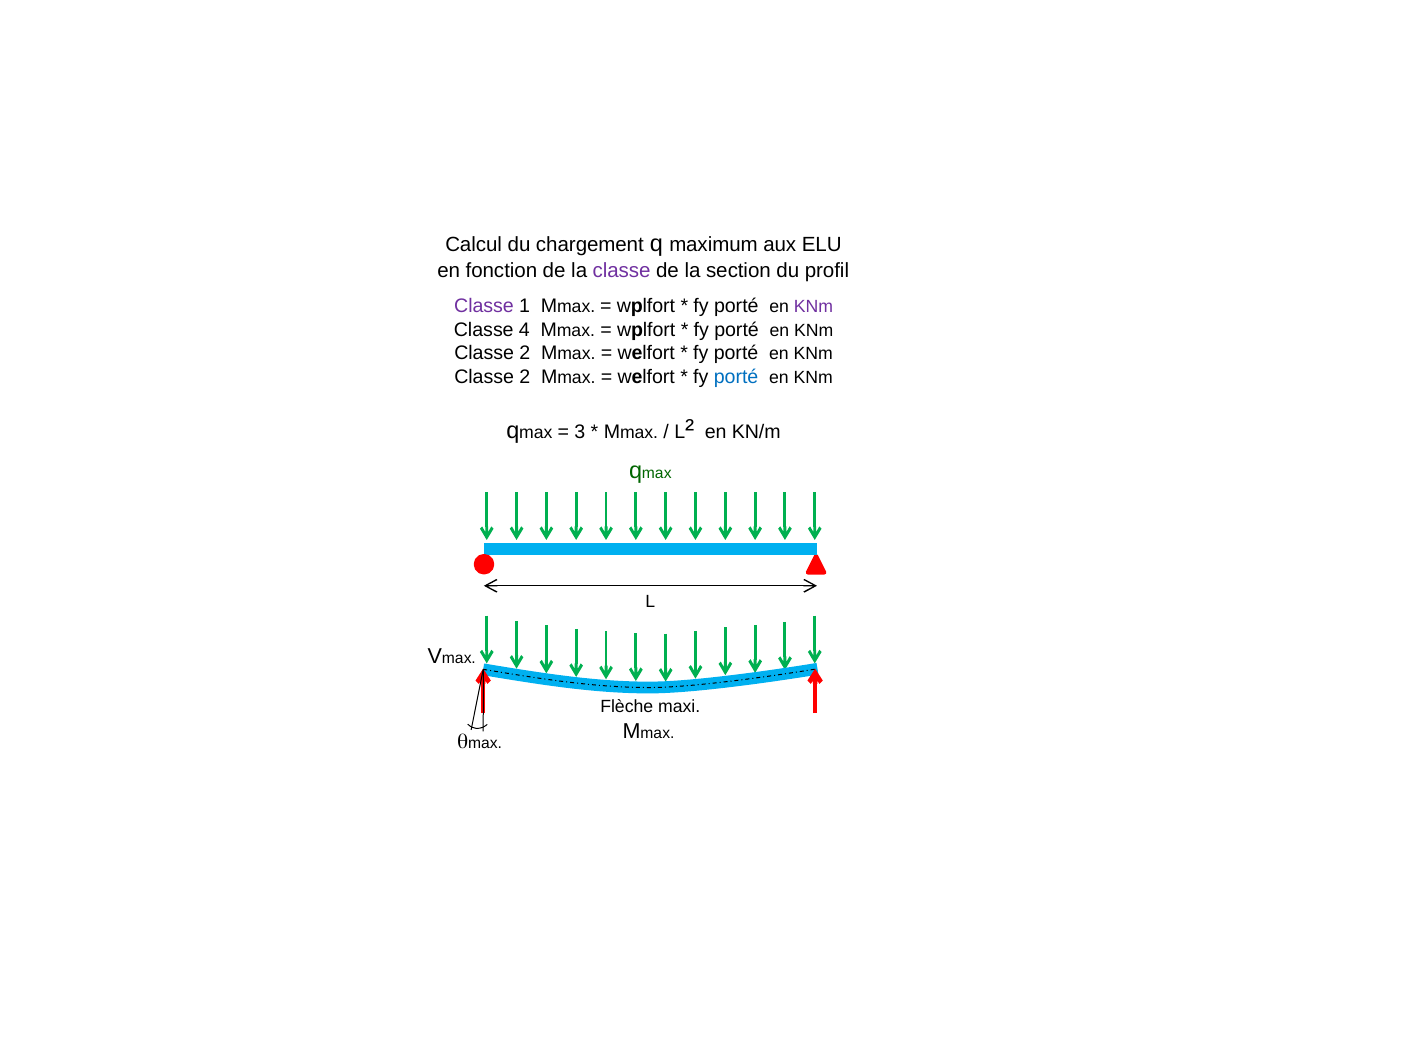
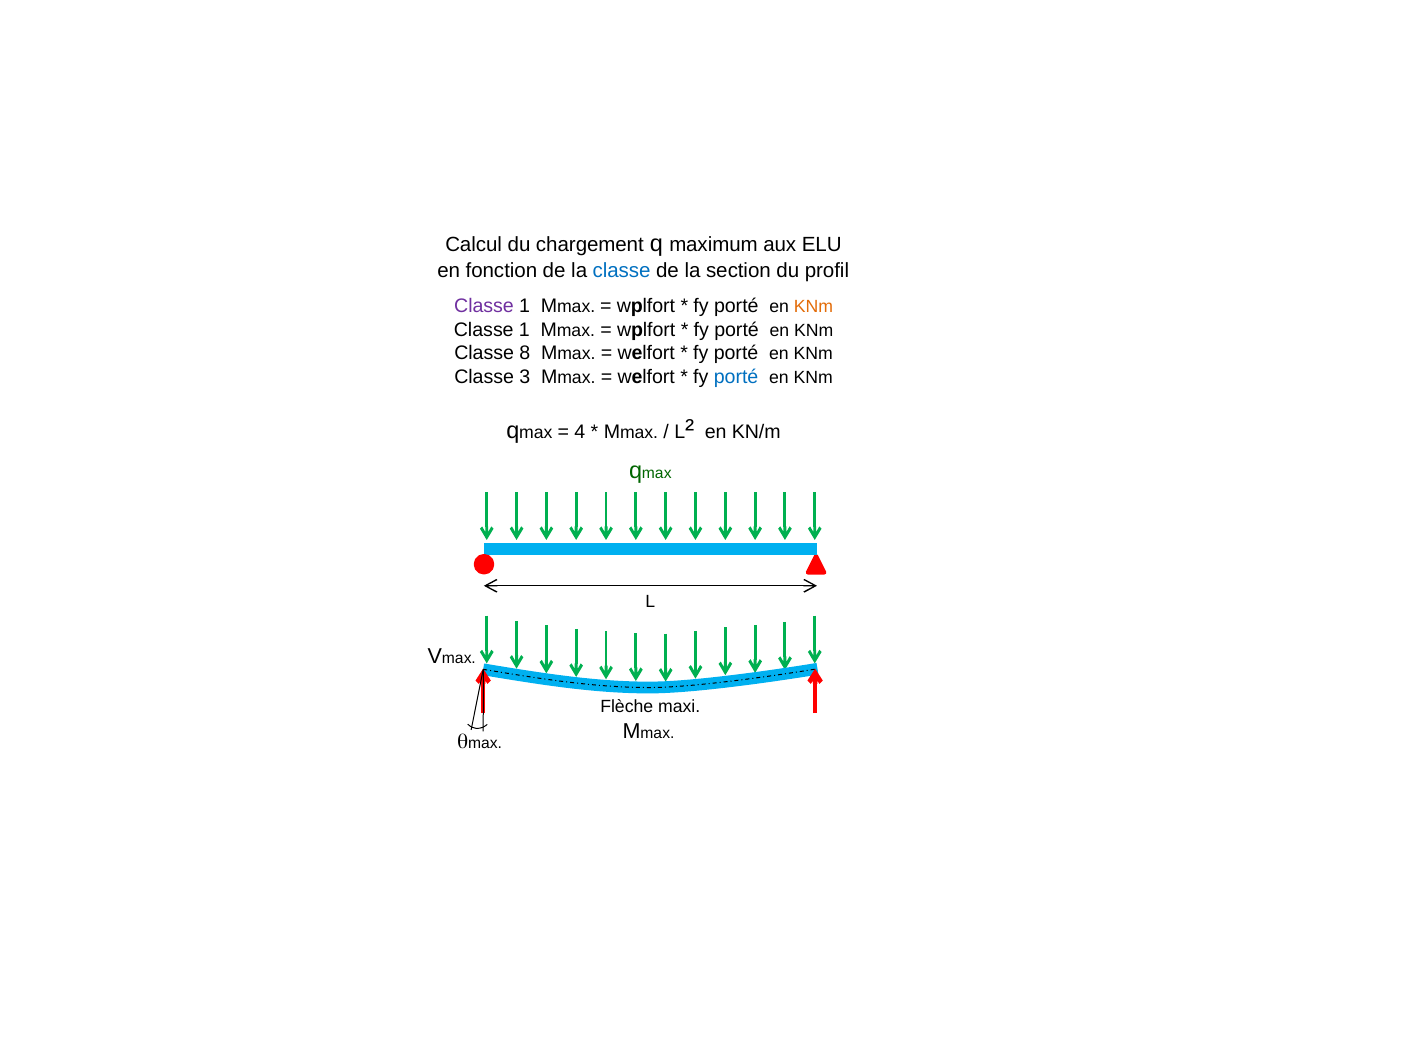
classe at (622, 271) colour: purple -> blue
KNm at (813, 307) colour: purple -> orange
4 at (524, 330): 4 -> 1
2 at (525, 353): 2 -> 8
2 at (525, 377): 2 -> 3
3: 3 -> 4
